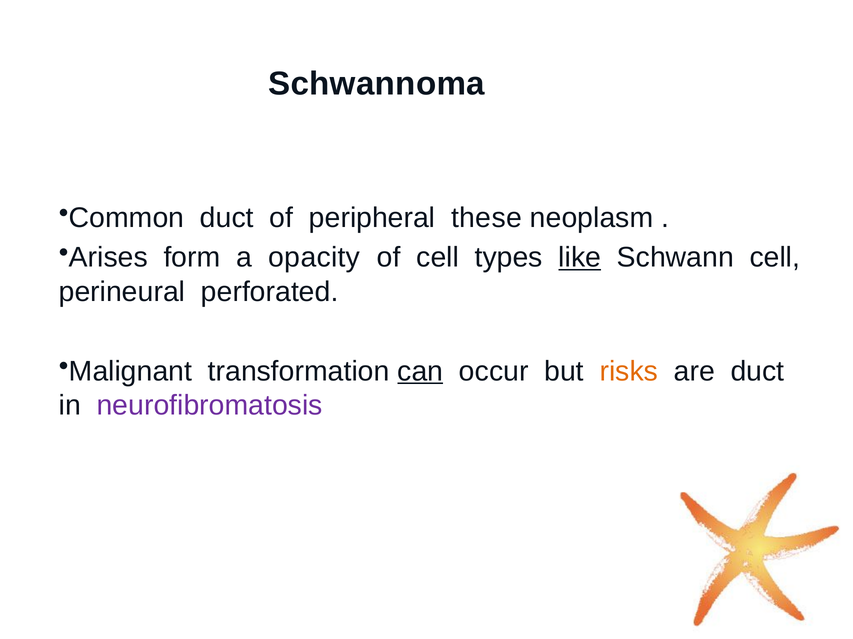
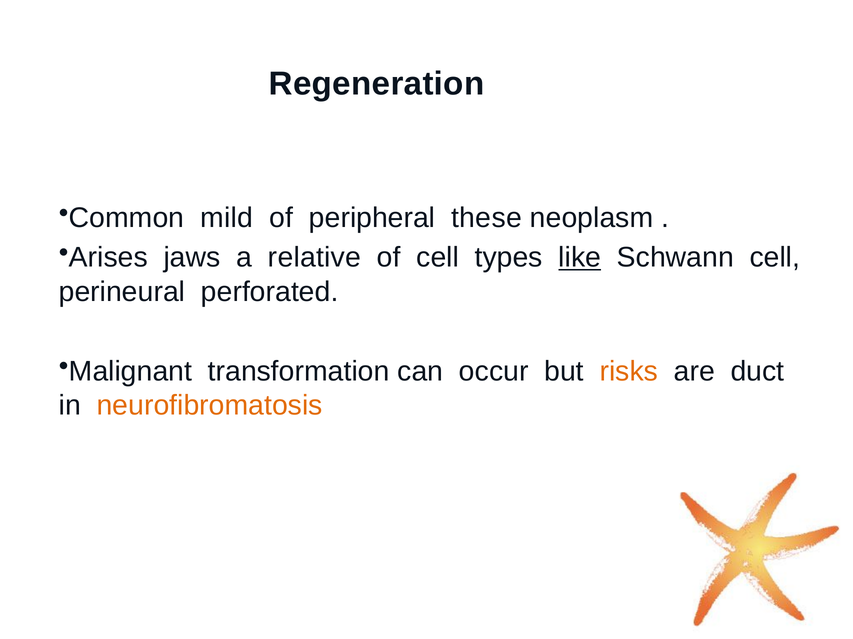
Schwannoma: Schwannoma -> Regeneration
Common duct: duct -> mild
form: form -> jaws
opacity: opacity -> relative
can underline: present -> none
neurofibromatosis colour: purple -> orange
